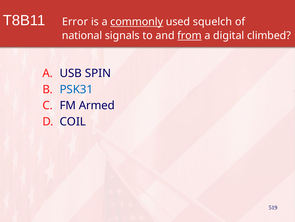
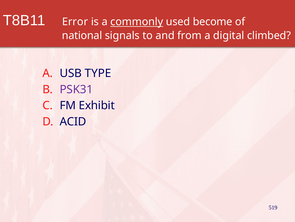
squelch: squelch -> become
from underline: present -> none
SPIN: SPIN -> TYPE
PSK31 colour: blue -> purple
Armed: Armed -> Exhibit
COIL: COIL -> ACID
